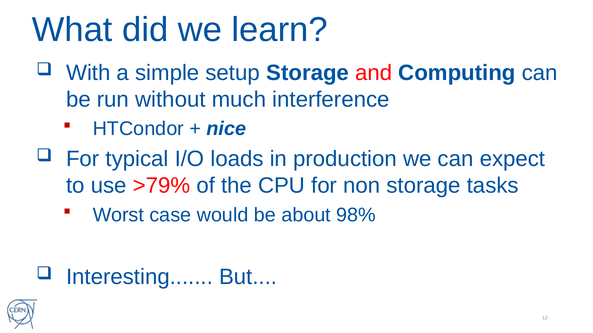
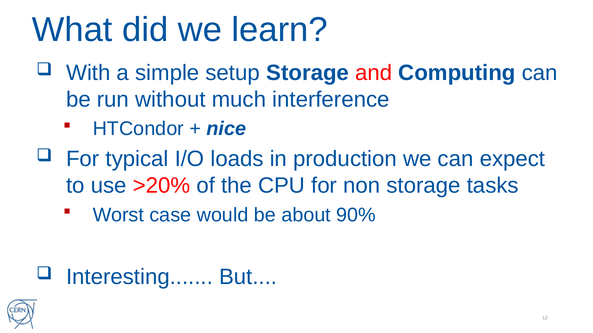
>79%: >79% -> >20%
98%: 98% -> 90%
